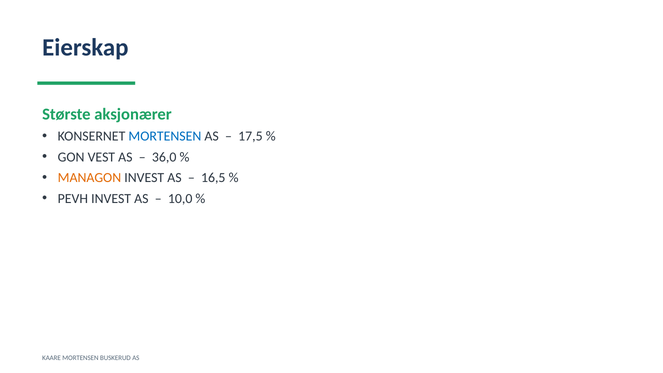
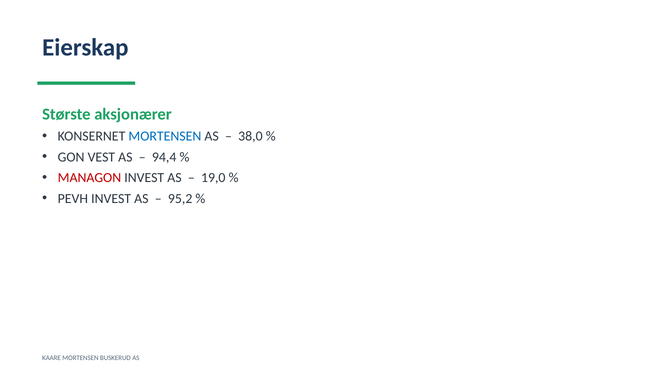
17,5: 17,5 -> 38,0
36,0: 36,0 -> 94,4
MANAGON colour: orange -> red
16,5: 16,5 -> 19,0
10,0: 10,0 -> 95,2
